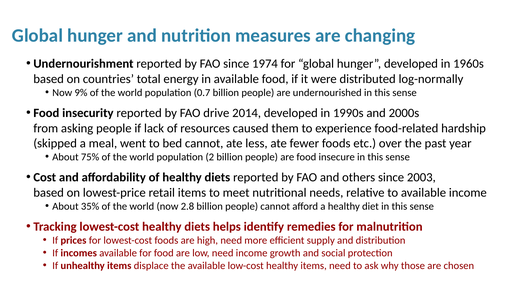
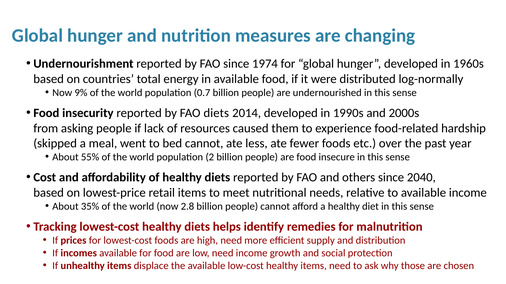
FAO drive: drive -> diets
75%: 75% -> 55%
2003: 2003 -> 2040
